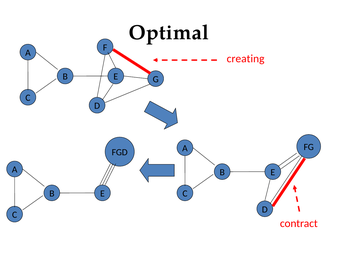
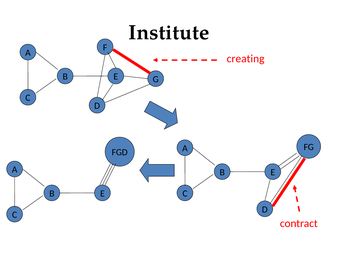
Optimal: Optimal -> Institute
